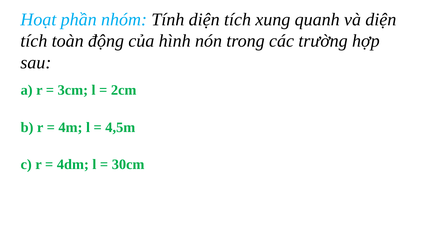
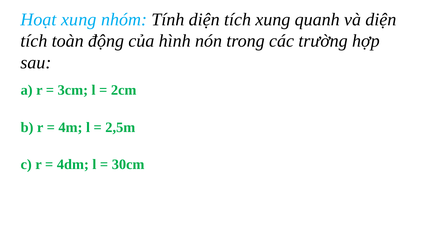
Hoạt phần: phần -> xung
4,5m: 4,5m -> 2,5m
